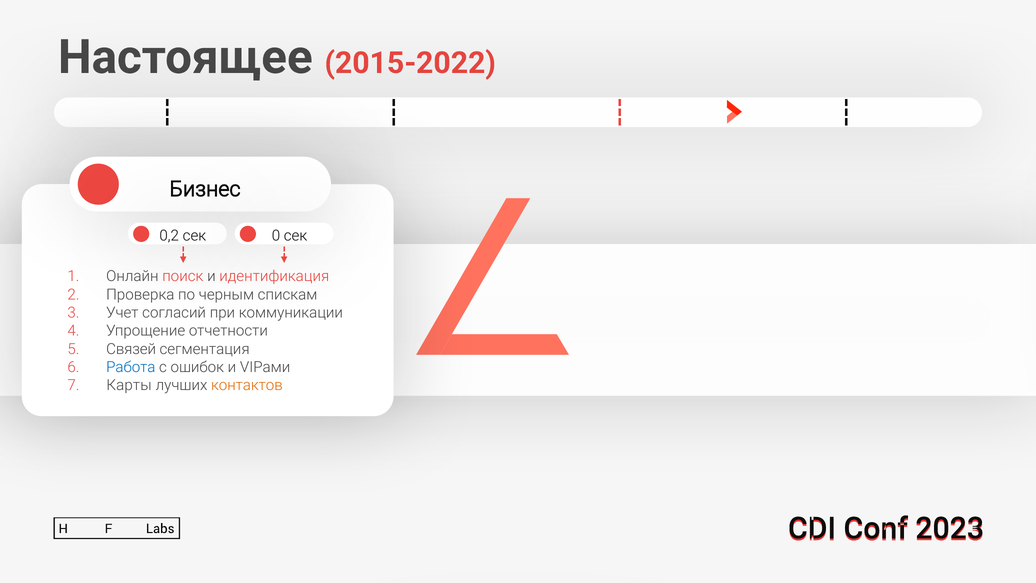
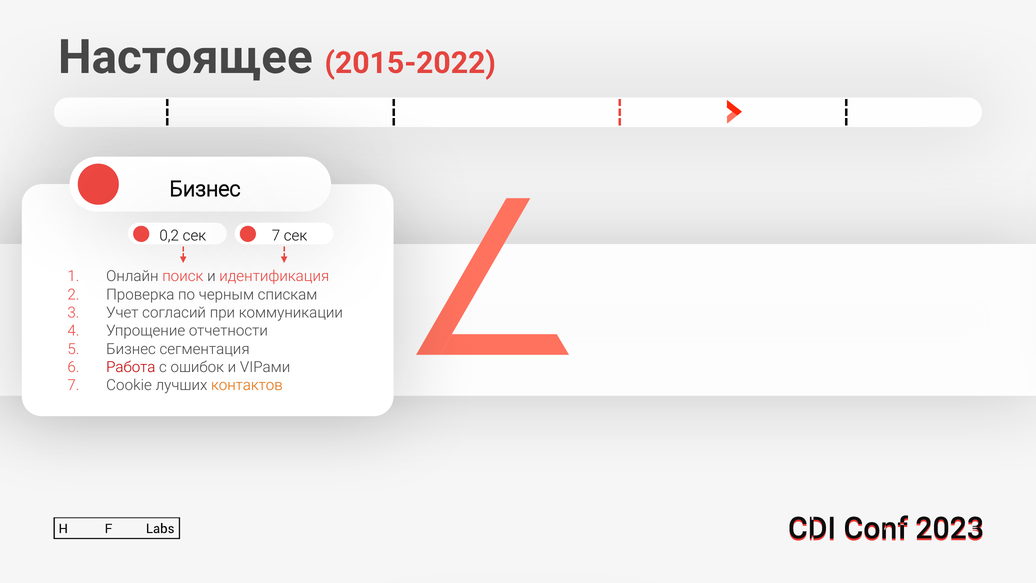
0 at (276, 236): 0 -> 7
Связей at (131, 349): Связей -> Бизнес
Работа colour: blue -> red
Карты: Карты -> Cookie
